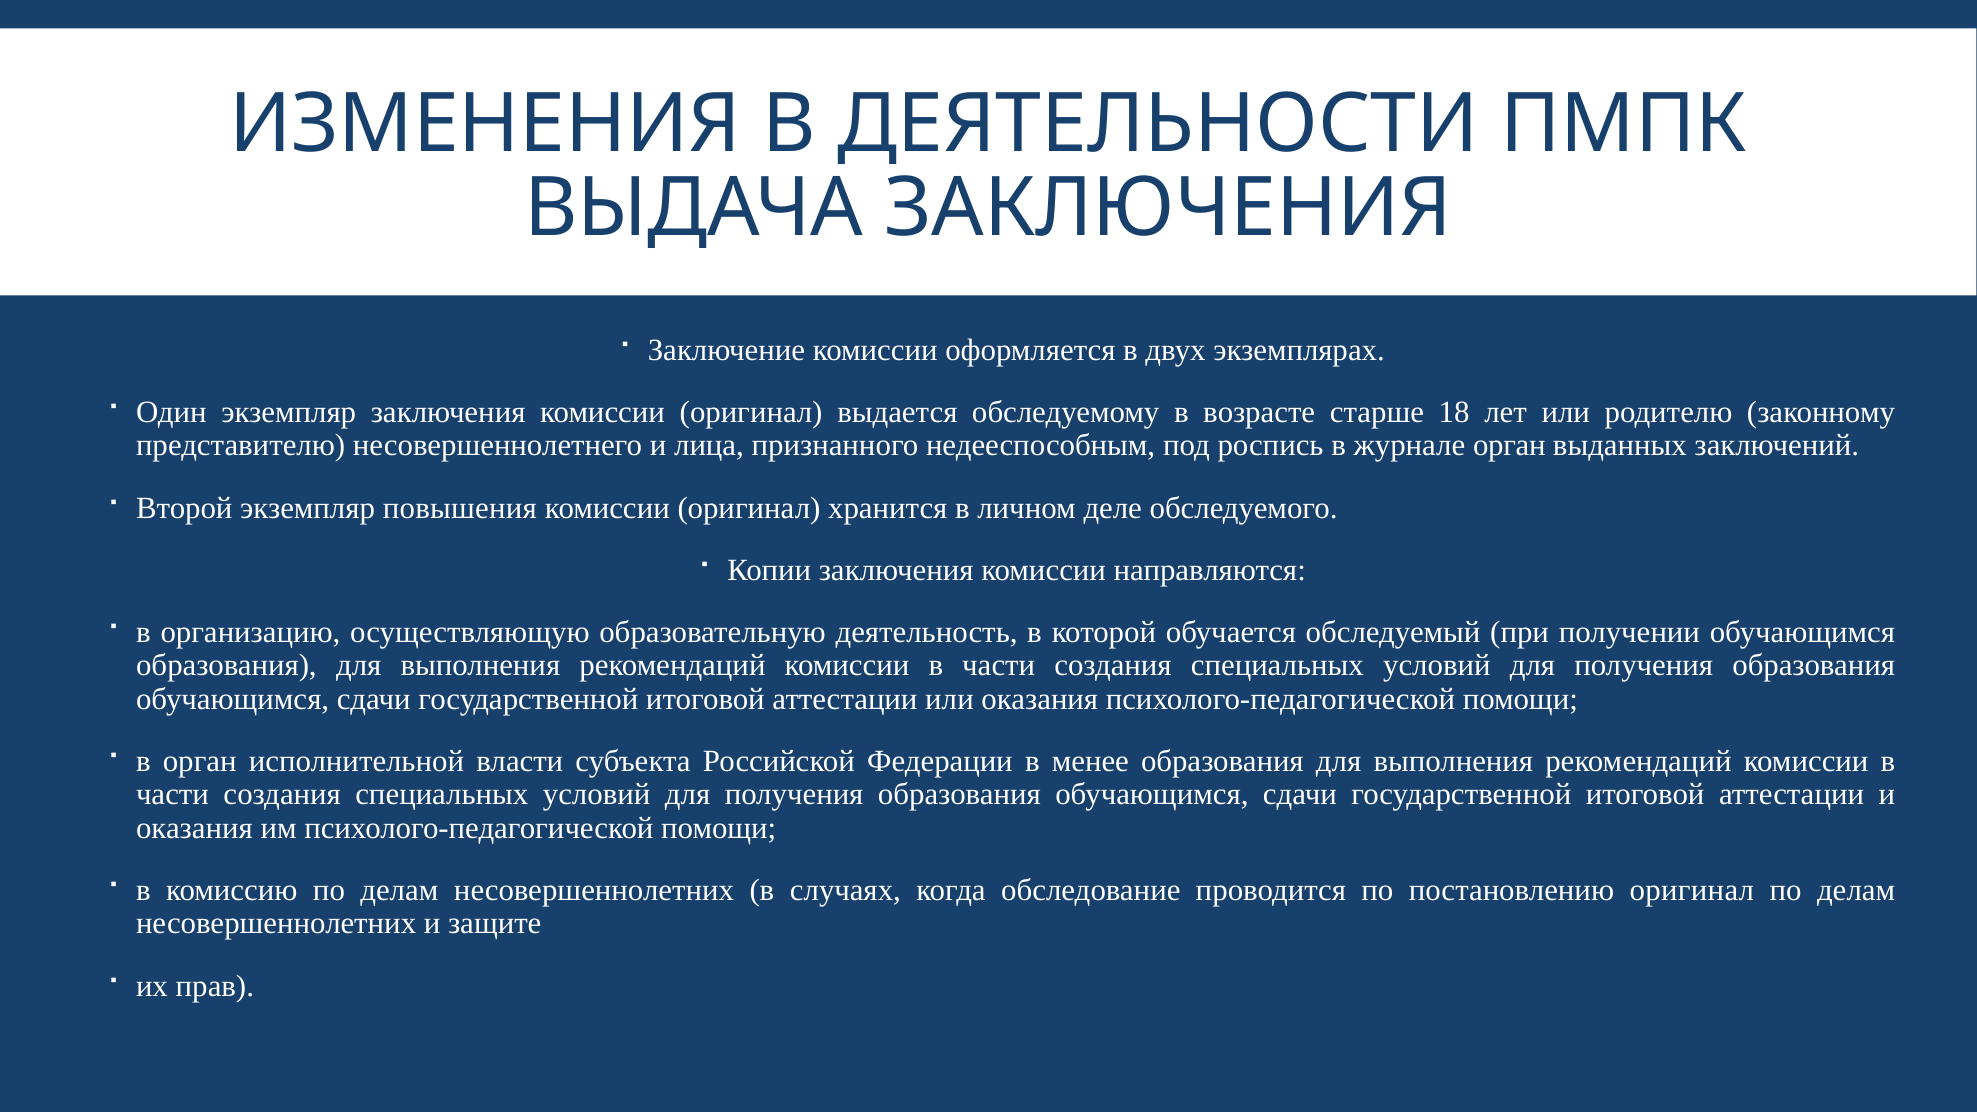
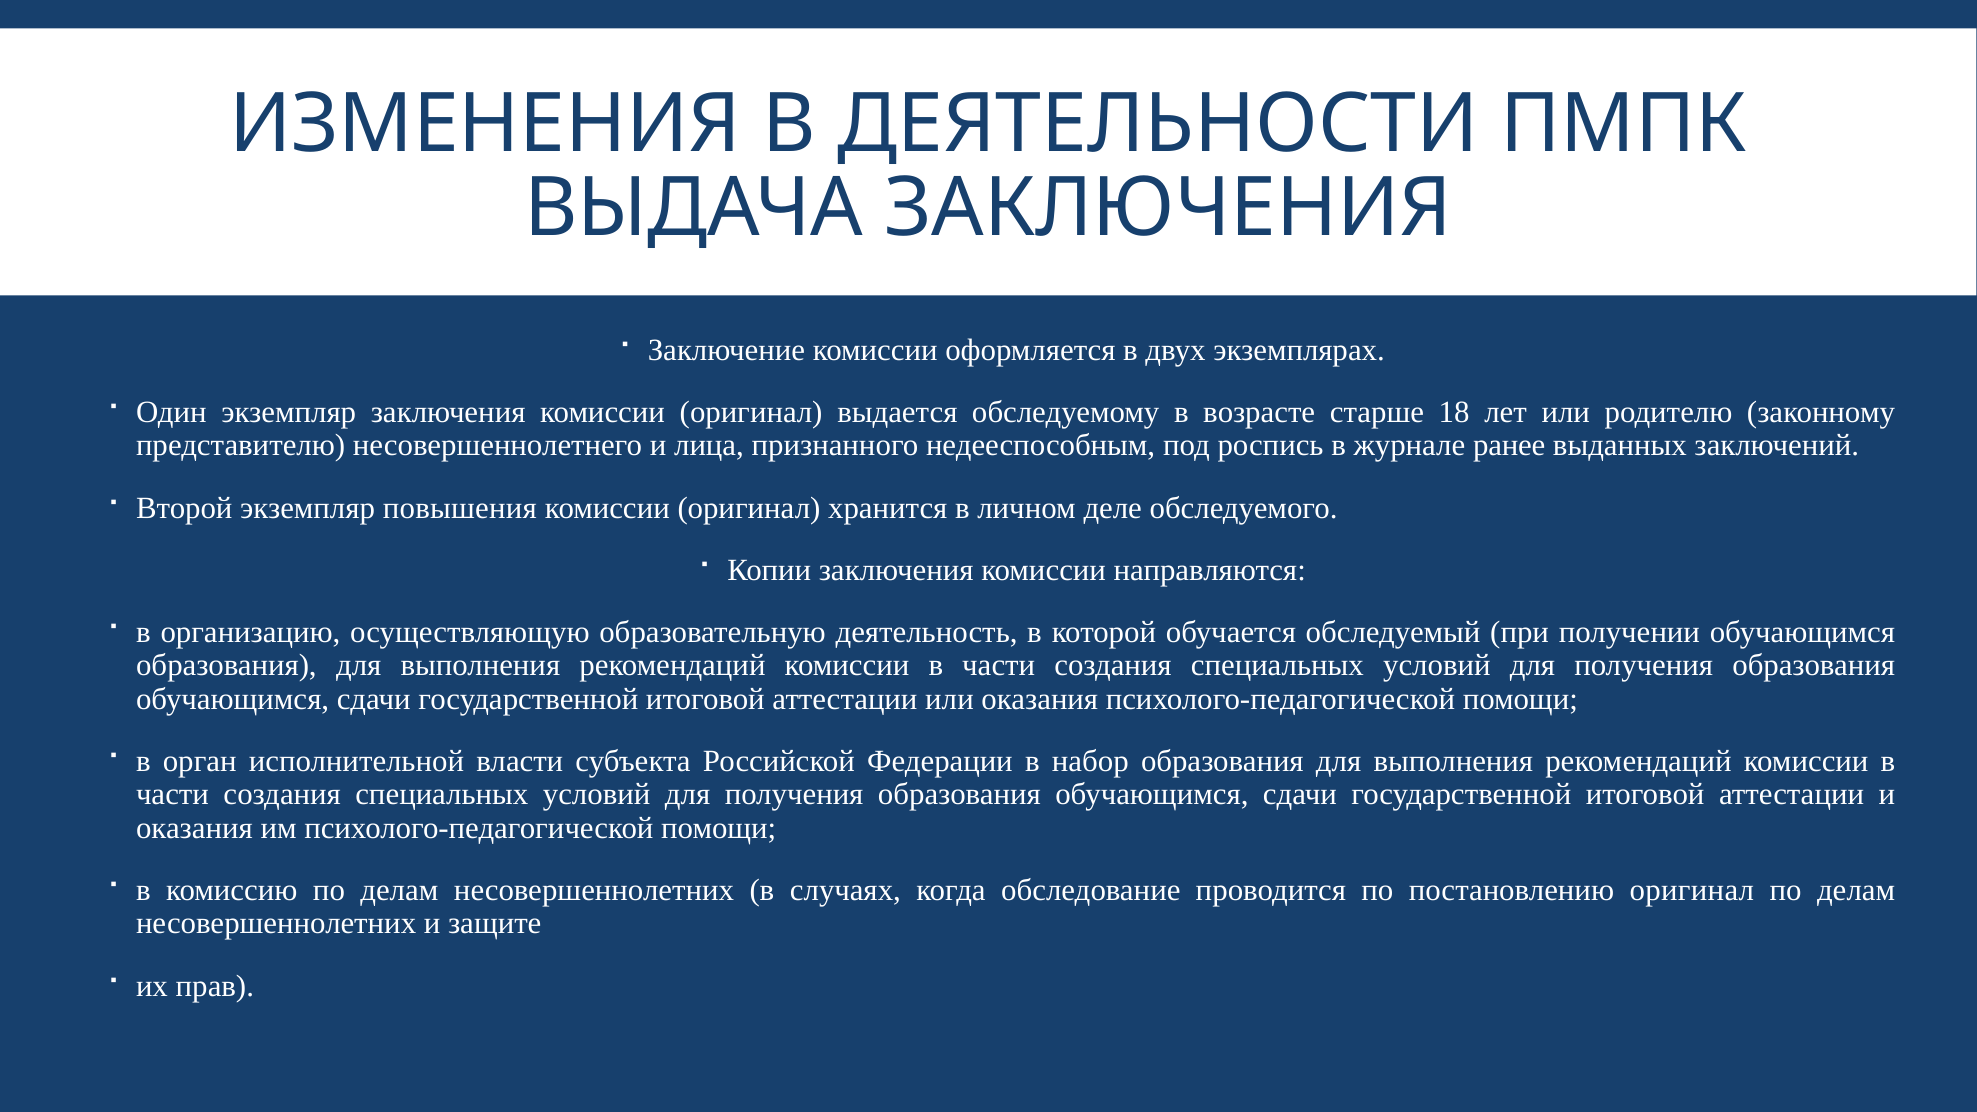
журнале орган: орган -> ранее
менее: менее -> набор
